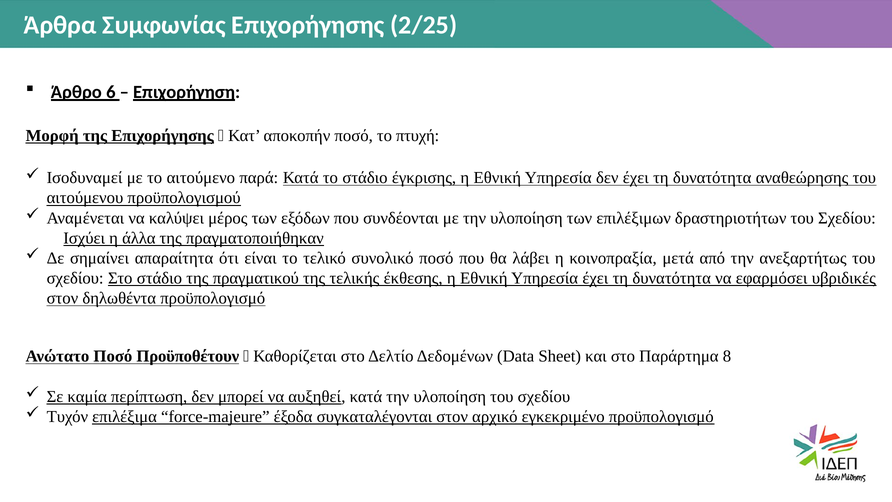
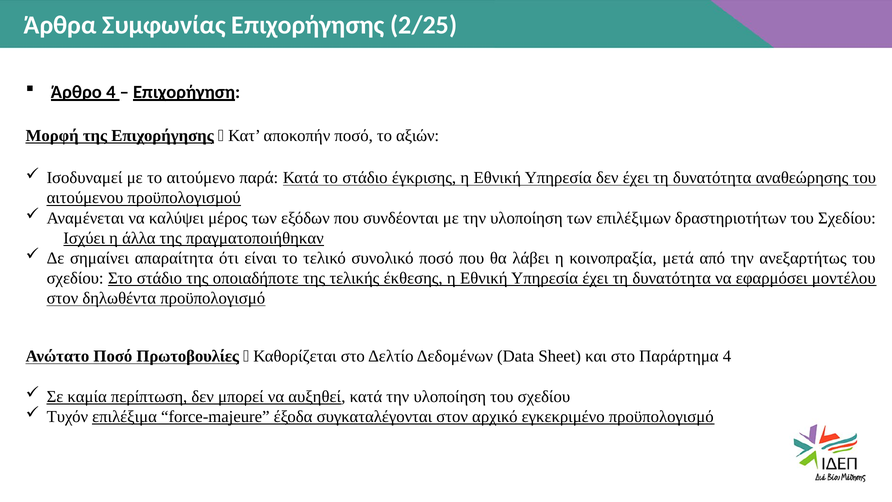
Άρθρο 6: 6 -> 4
πτυχή: πτυχή -> αξιών
πραγματικού: πραγματικού -> οποιαδήποτε
υβριδικές: υβριδικές -> μοντέλου
Προϋποθέτουν: Προϋποθέτουν -> Πρωτοβουλίες
Παράρτημα 8: 8 -> 4
